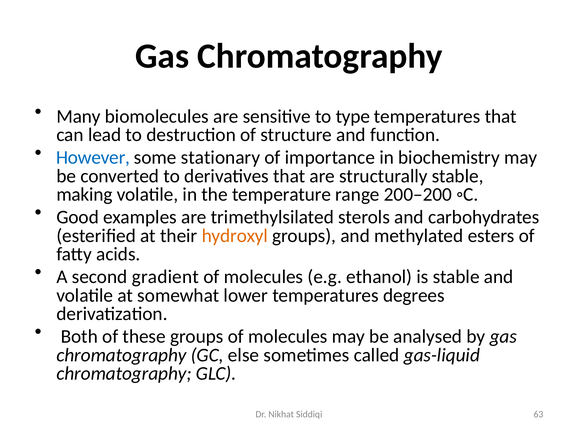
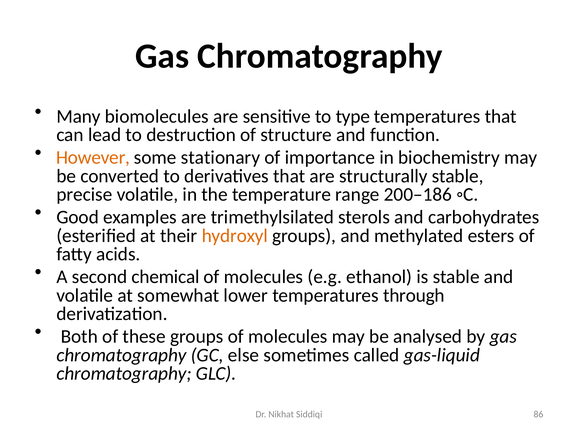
However colour: blue -> orange
making: making -> precise
200–200: 200–200 -> 200–186
gradient: gradient -> chemical
degrees: degrees -> through
63: 63 -> 86
